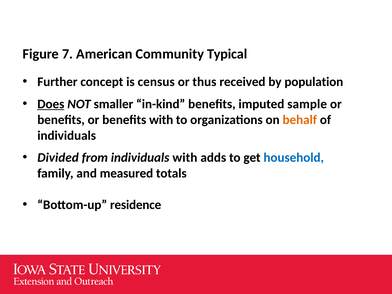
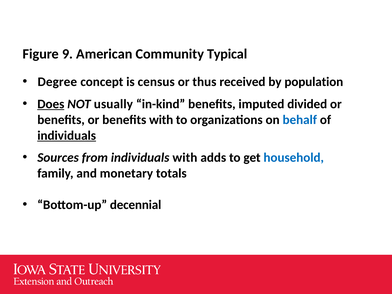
7: 7 -> 9
Further: Further -> Degree
smaller: smaller -> usually
sample: sample -> divided
behalf colour: orange -> blue
individuals at (67, 135) underline: none -> present
Divided: Divided -> Sources
measured: measured -> monetary
residence: residence -> decennial
